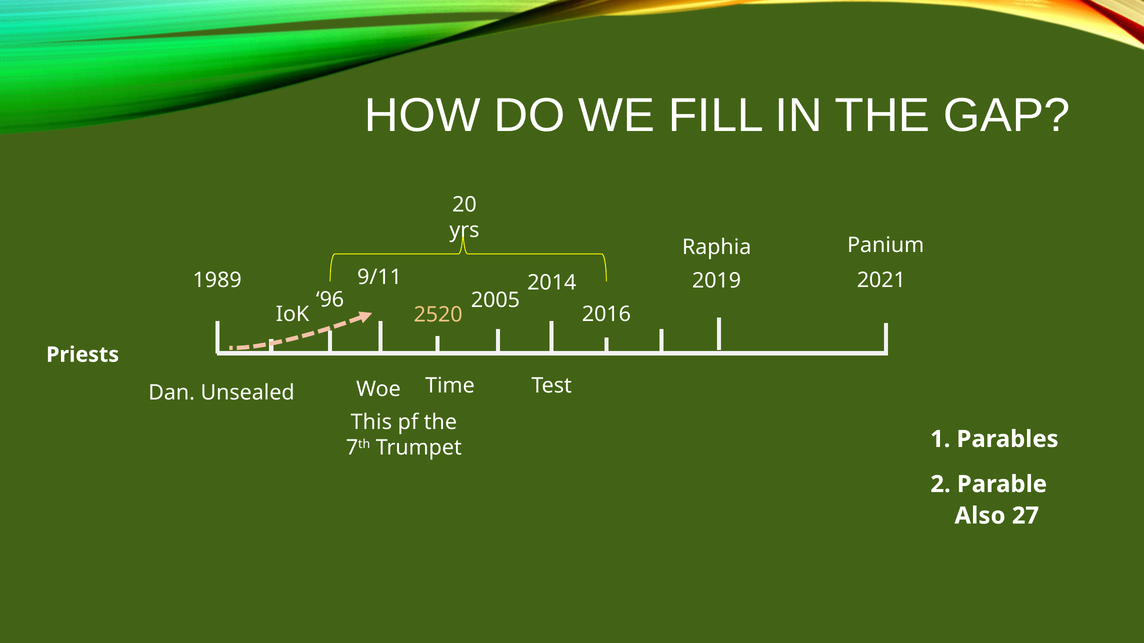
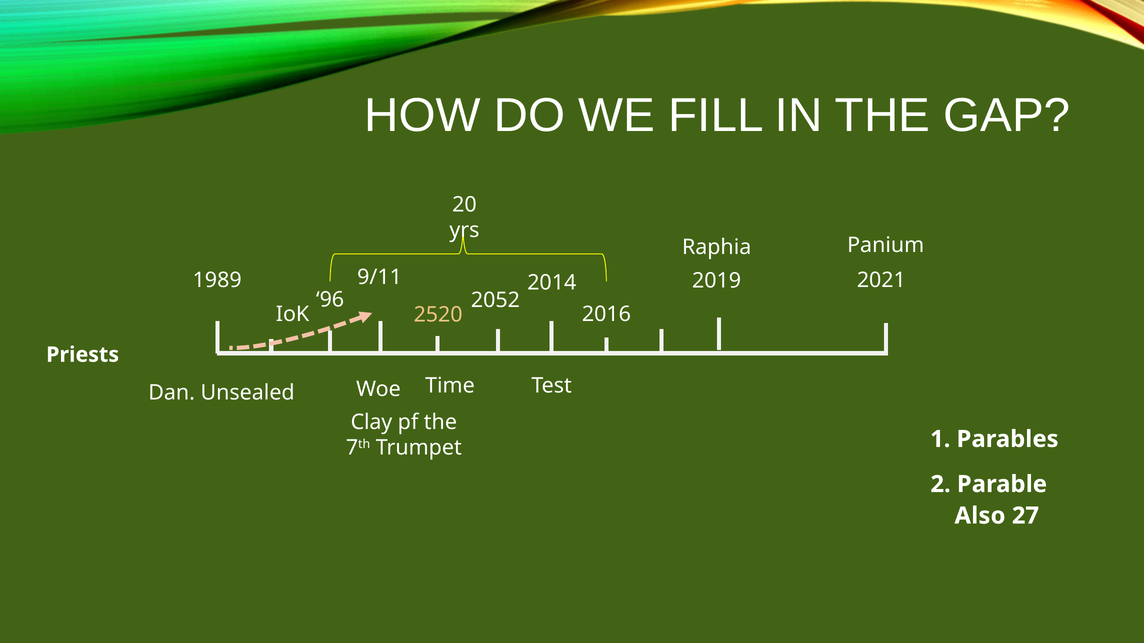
2005: 2005 -> 2052
This: This -> Clay
